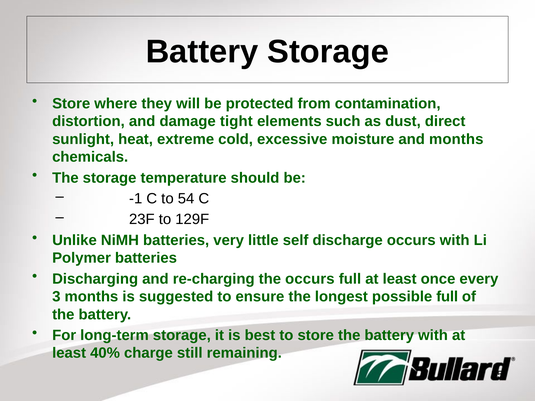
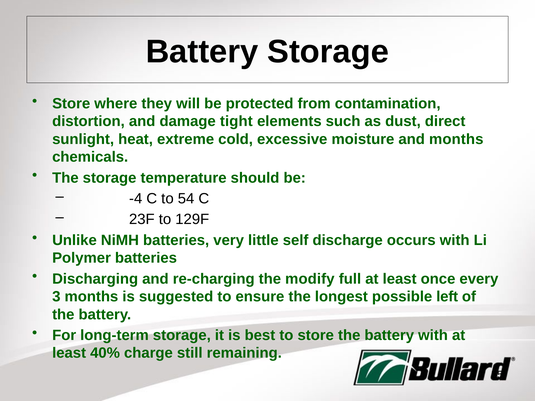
-1: -1 -> -4
the occurs: occurs -> modify
possible full: full -> left
